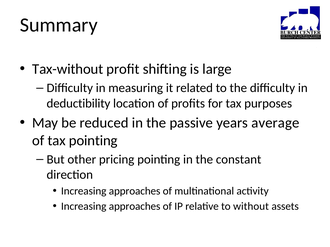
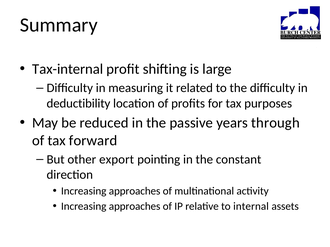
Tax-without: Tax-without -> Tax-internal
average: average -> through
tax pointing: pointing -> forward
pricing: pricing -> export
without: without -> internal
